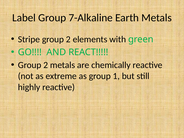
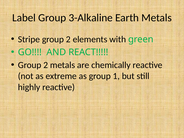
7-Alkaline: 7-Alkaline -> 3-Alkaline
